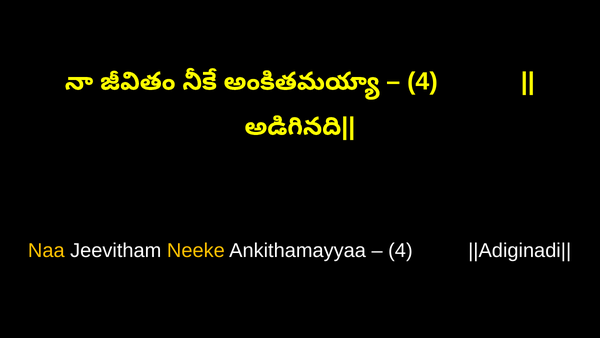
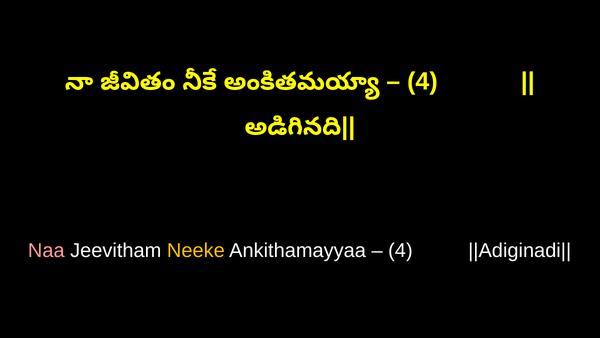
Naa colour: yellow -> pink
